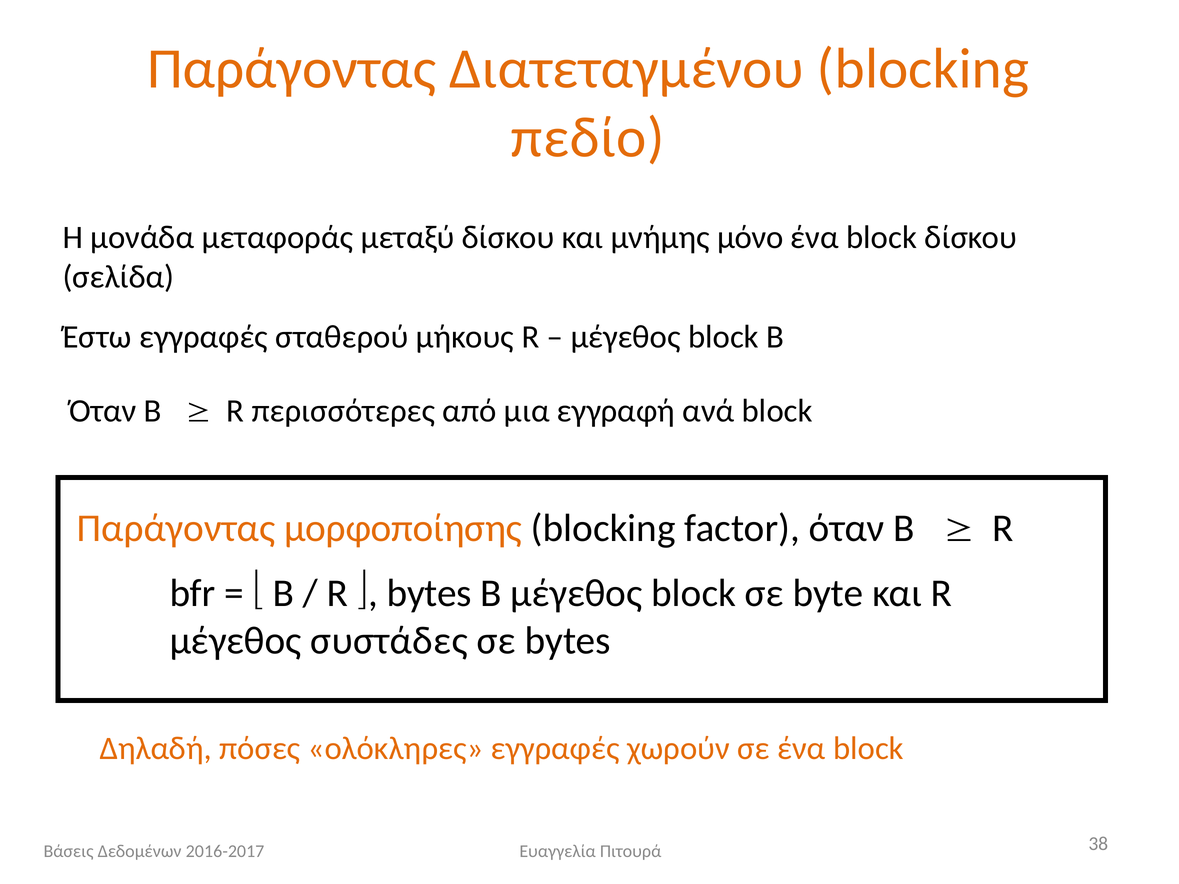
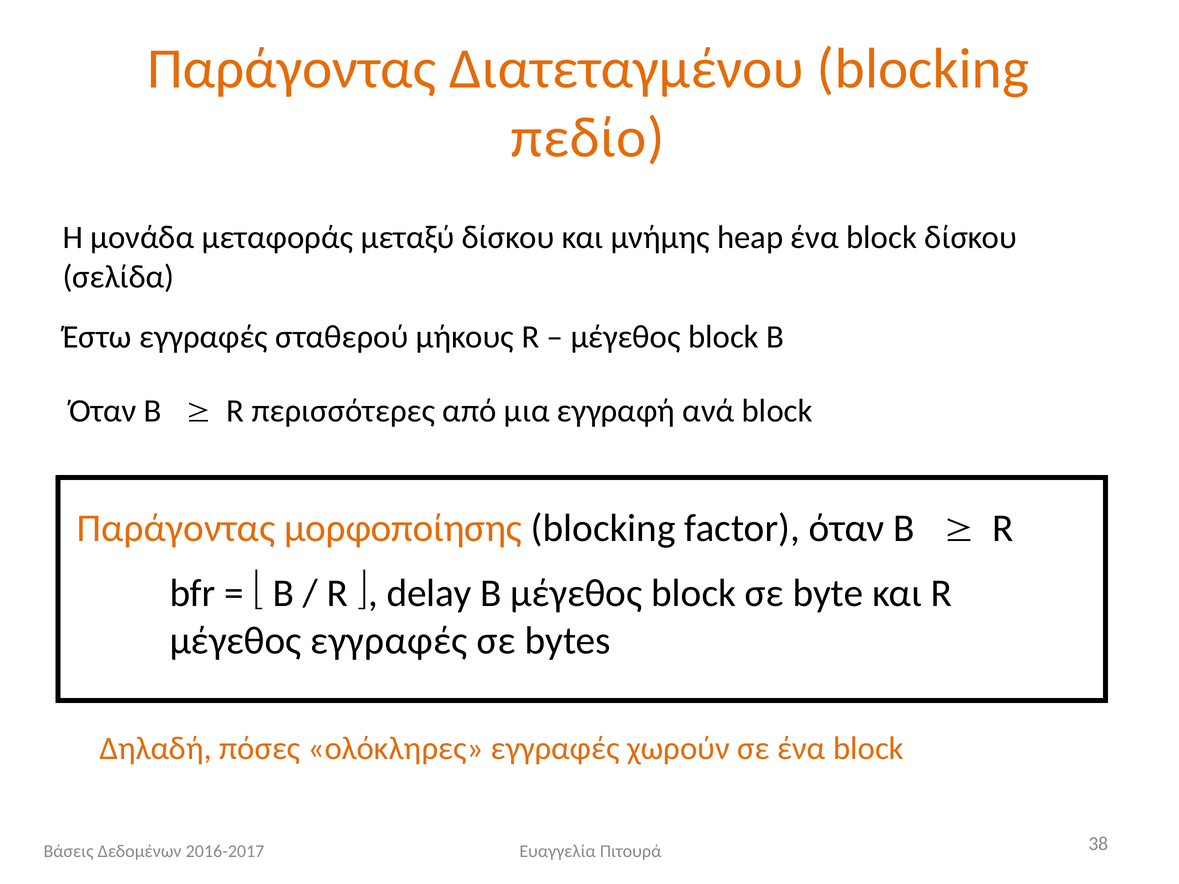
μόνο: μόνο -> heap
bytes at (429, 594): bytes -> delay
μέγεθος συστάδες: συστάδες -> εγγραφές
